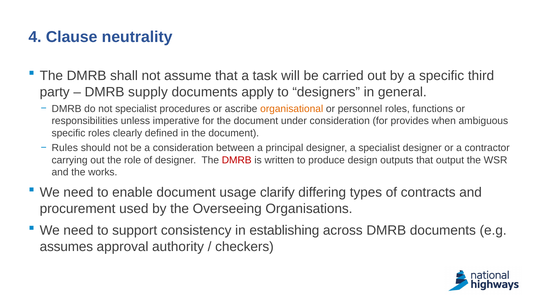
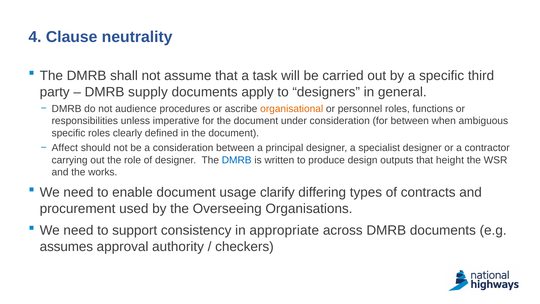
not specialist: specialist -> audience
for provides: provides -> between
Rules: Rules -> Affect
DMRB at (237, 160) colour: red -> blue
output: output -> height
establishing: establishing -> appropriate
